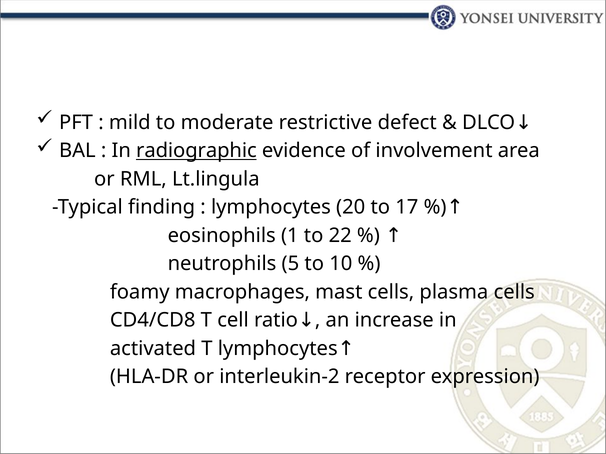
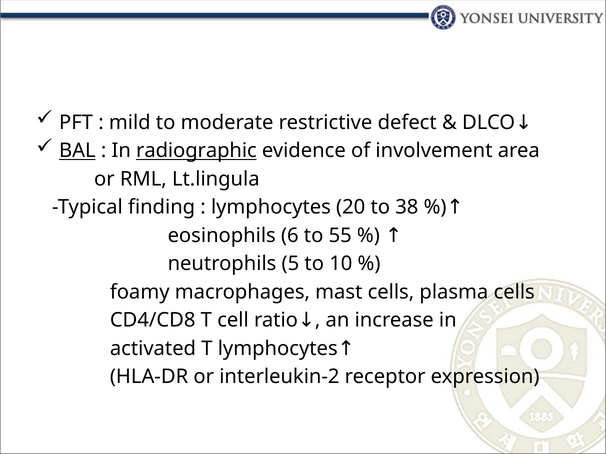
BAL underline: none -> present
17: 17 -> 38
1: 1 -> 6
22: 22 -> 55
